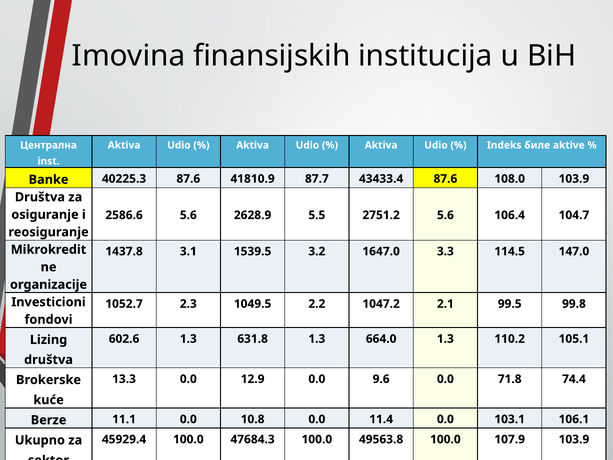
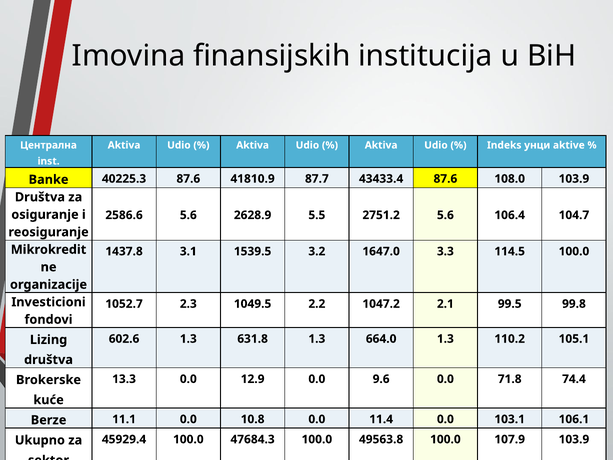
биле: биле -> унци
114.5 147.0: 147.0 -> 100.0
